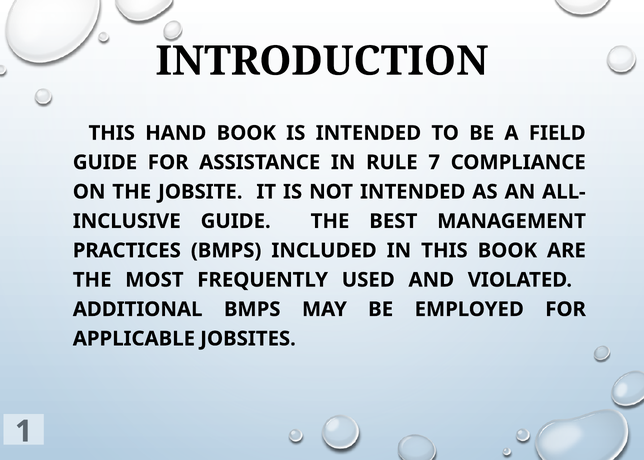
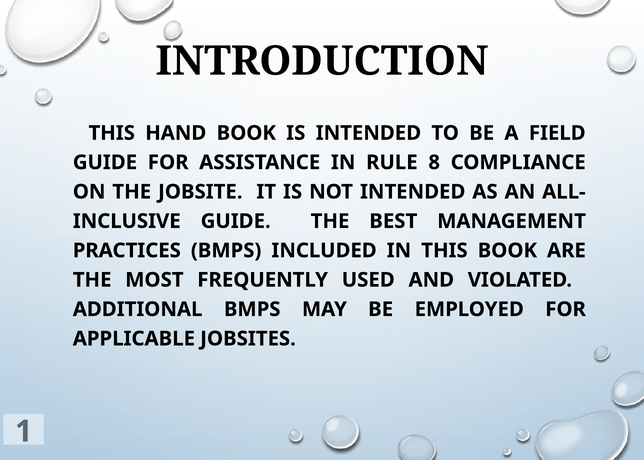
7: 7 -> 8
